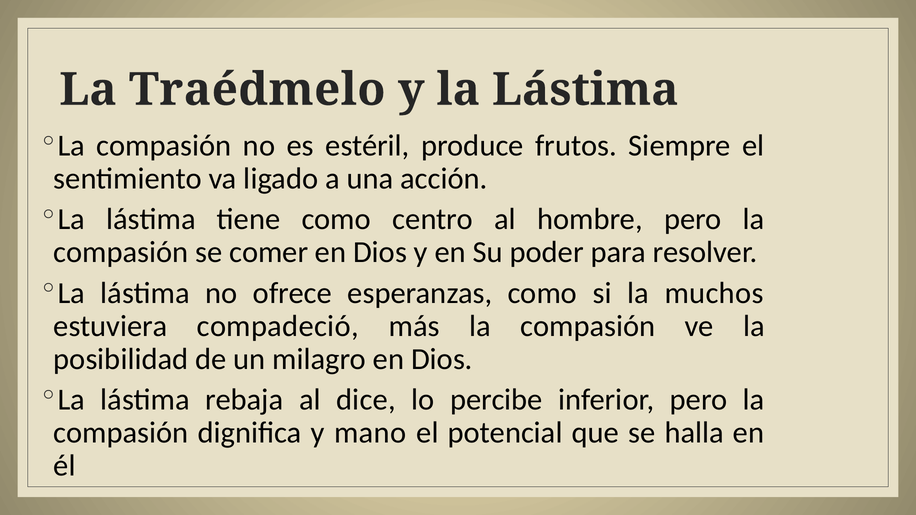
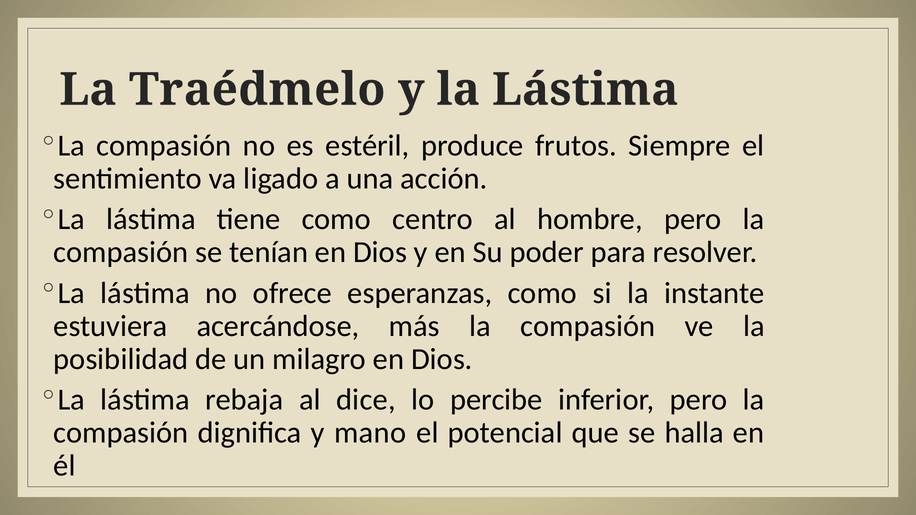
comer: comer -> tenían
muchos: muchos -> instante
compadeció: compadeció -> acercándose
